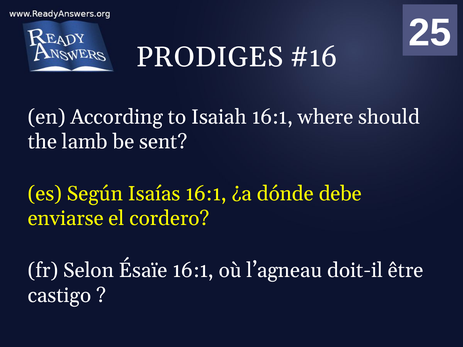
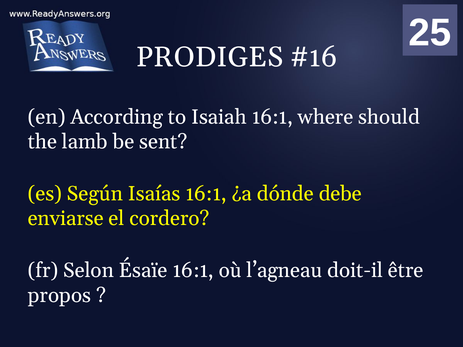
castigo: castigo -> propos
